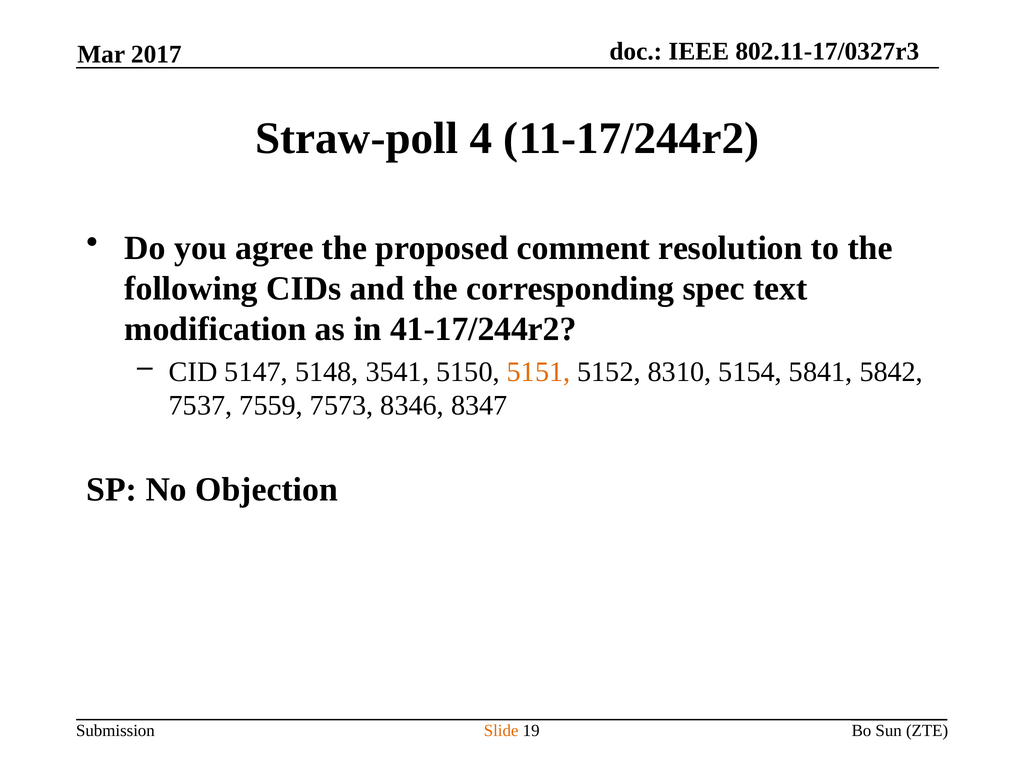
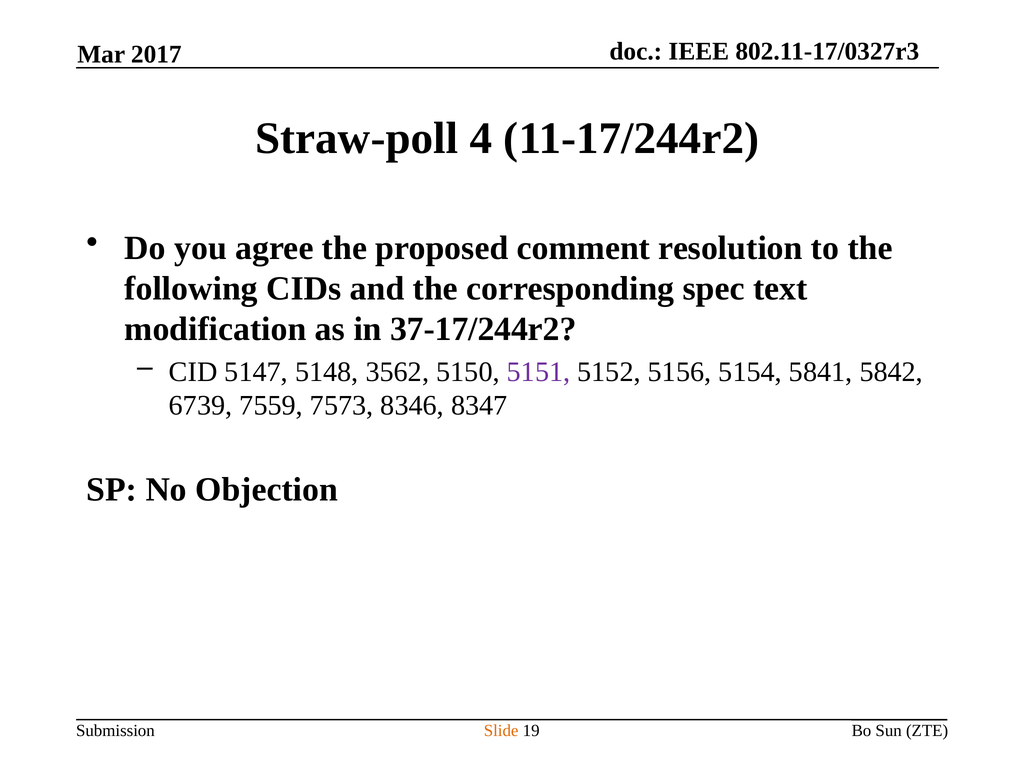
41-17/244r2: 41-17/244r2 -> 37-17/244r2
3541: 3541 -> 3562
5151 colour: orange -> purple
8310: 8310 -> 5156
7537: 7537 -> 6739
